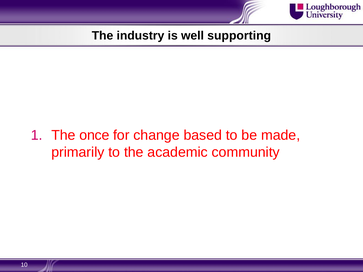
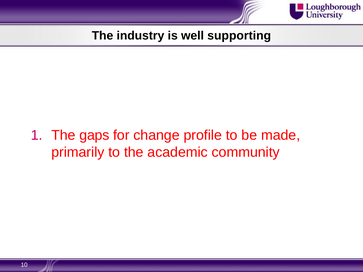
once: once -> gaps
based: based -> profile
